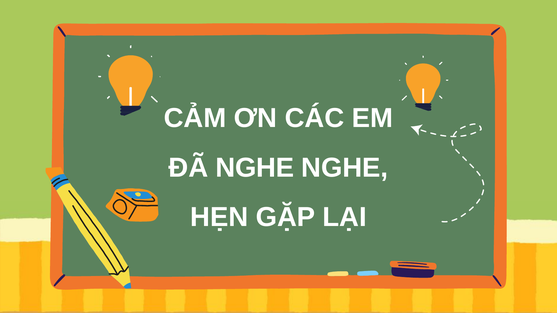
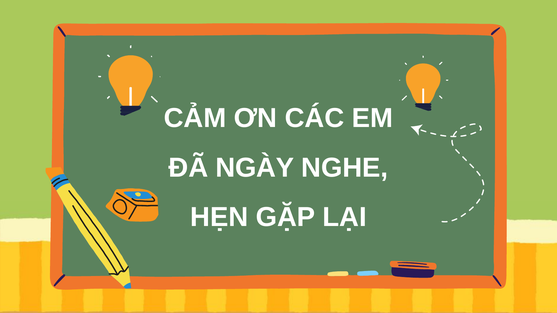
ĐÃ NGHE: NGHE -> NGÀY
